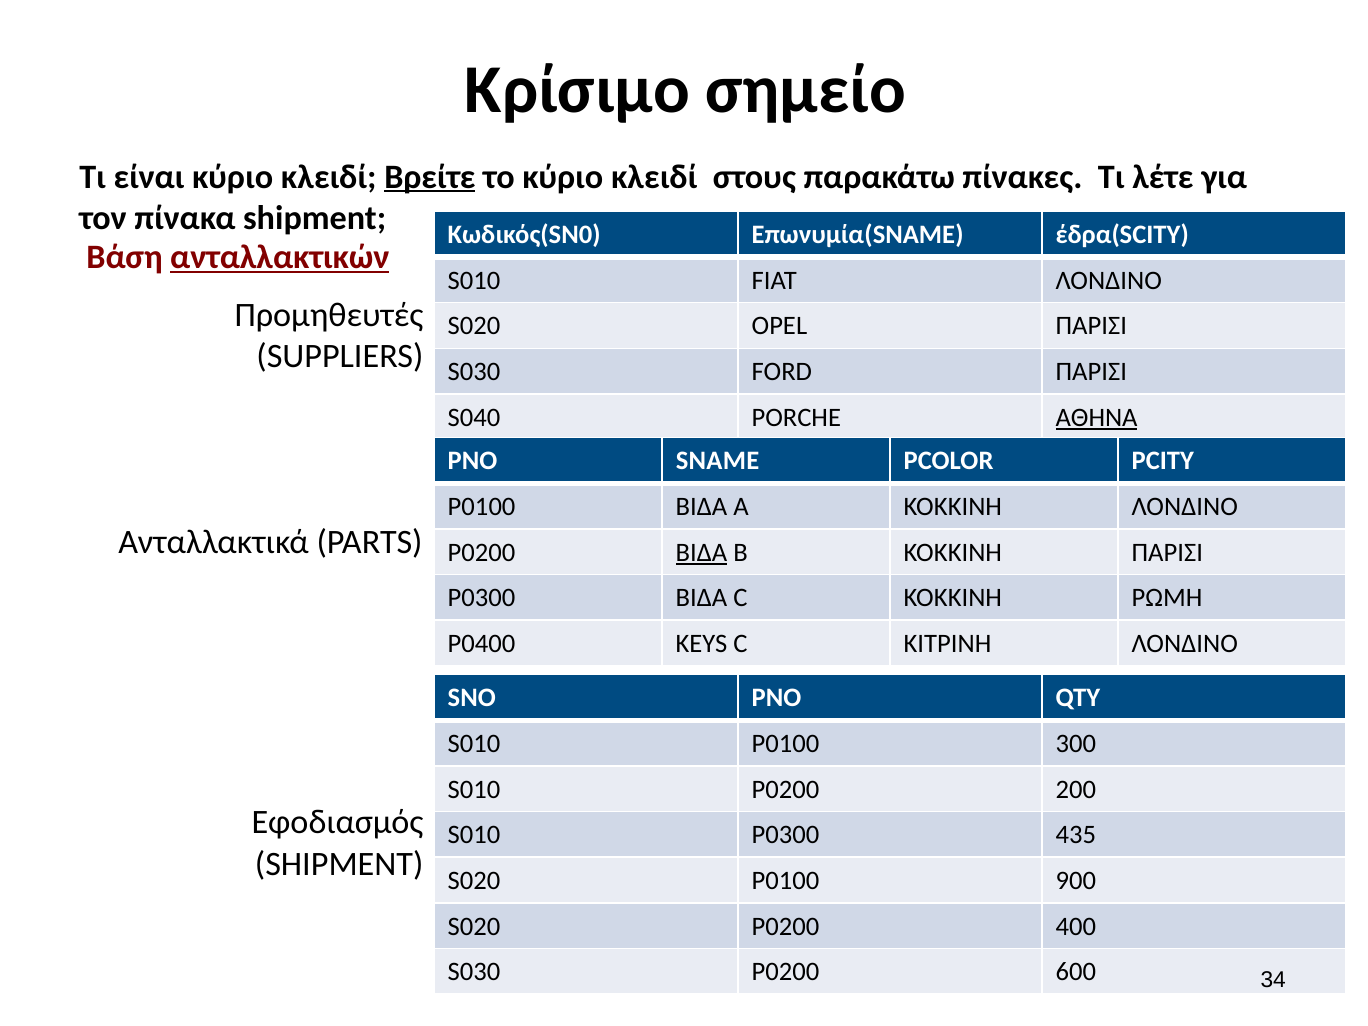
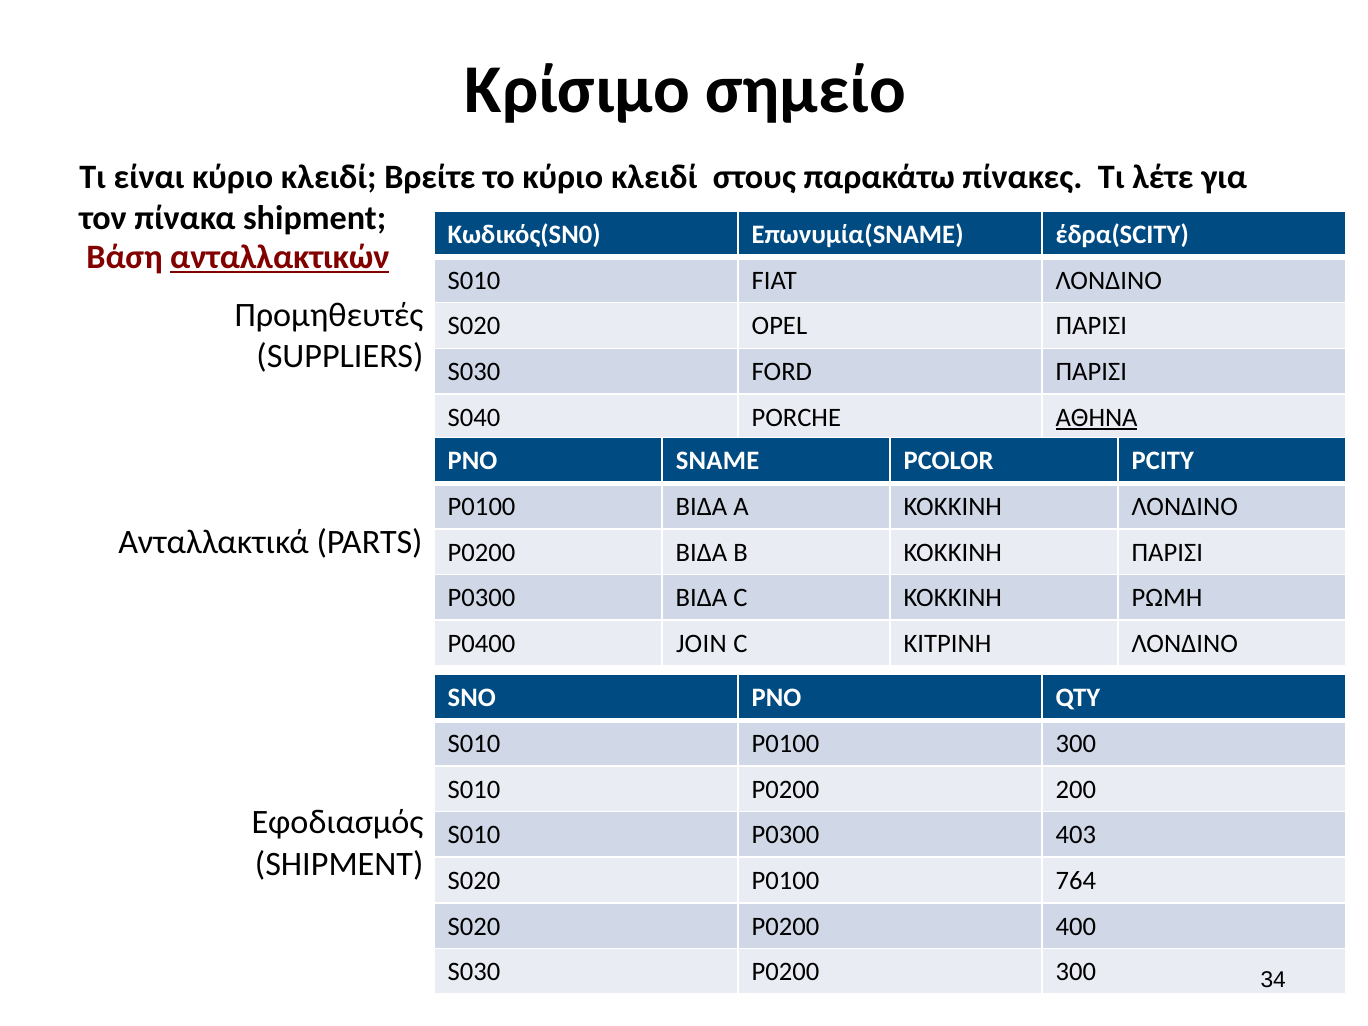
Βρείτε underline: present -> none
ΒΙΔΑ at (701, 552) underline: present -> none
KEYS: KEYS -> JOIN
435: 435 -> 403
900: 900 -> 764
P0200 600: 600 -> 300
